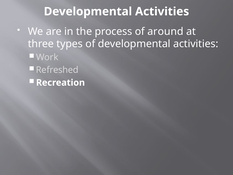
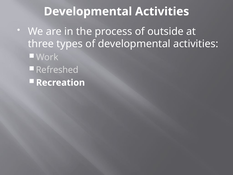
around: around -> outside
